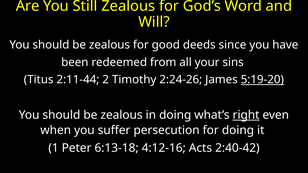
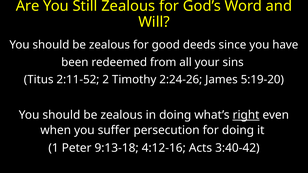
2:11-44: 2:11-44 -> 2:11-52
5:19-20 underline: present -> none
6:13-18: 6:13-18 -> 9:13-18
2:40-42: 2:40-42 -> 3:40-42
